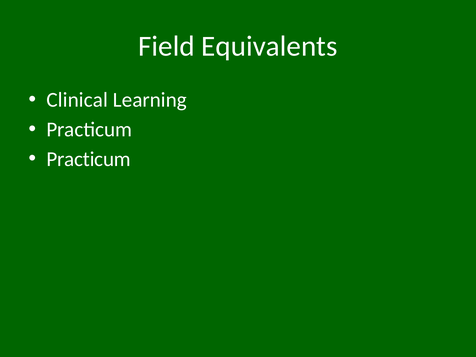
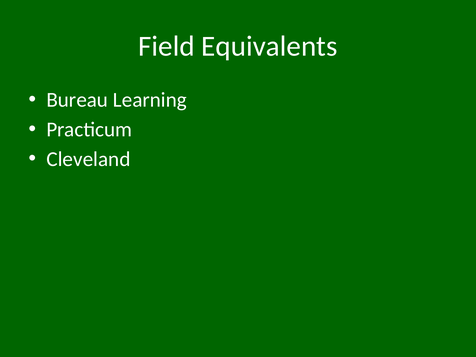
Clinical: Clinical -> Bureau
Practicum at (89, 159): Practicum -> Cleveland
